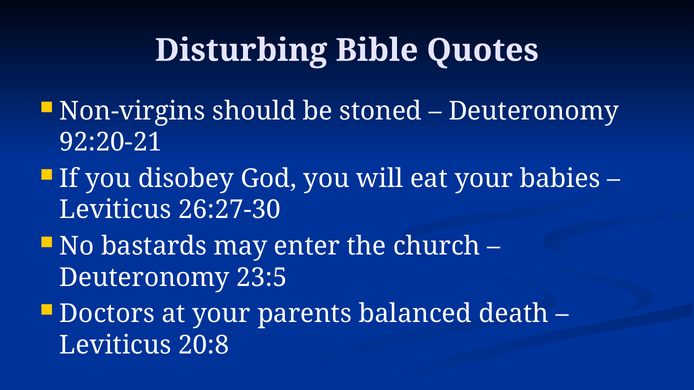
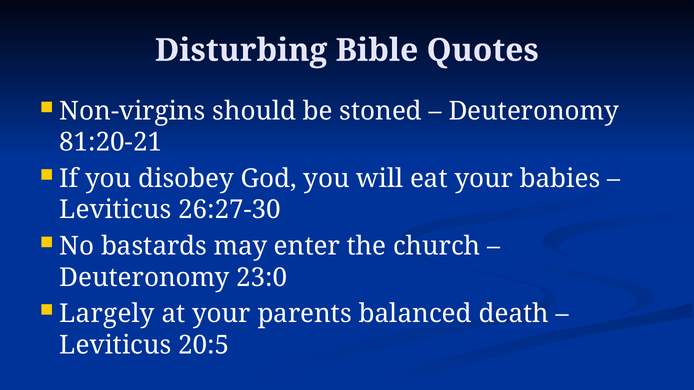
92:20-21: 92:20-21 -> 81:20-21
23:5: 23:5 -> 23:0
Doctors: Doctors -> Largely
20:8: 20:8 -> 20:5
